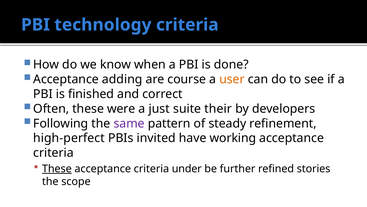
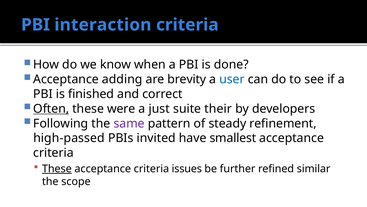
technology: technology -> interaction
course: course -> brevity
user colour: orange -> blue
Often underline: none -> present
high-perfect: high-perfect -> high-passed
working: working -> smallest
under: under -> issues
stories: stories -> similar
